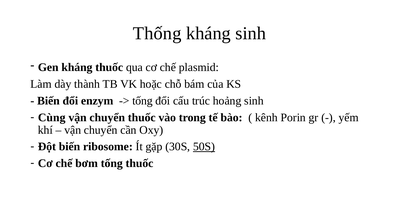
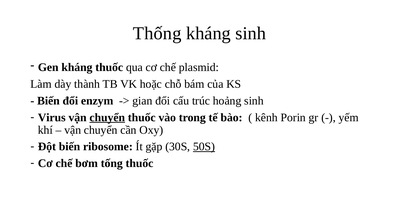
tống at (142, 101): tống -> gian
Cùng: Cùng -> Virus
chuyển at (107, 118) underline: none -> present
